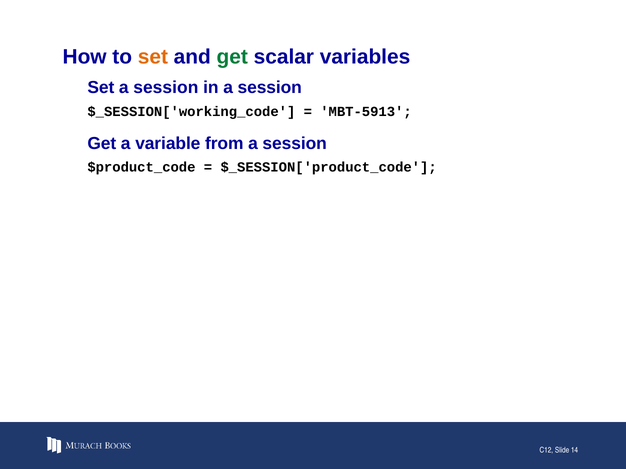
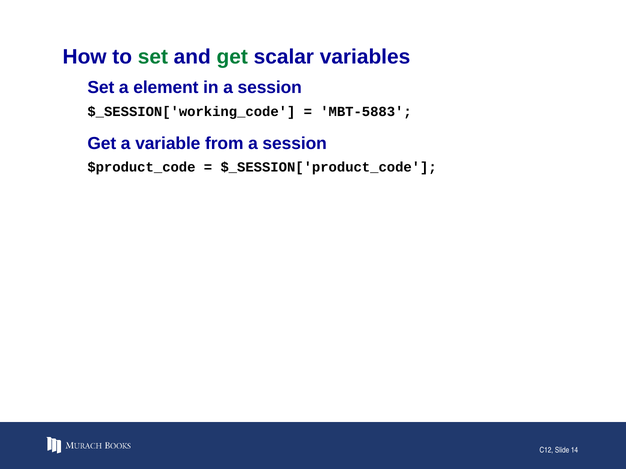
set at (153, 57) colour: orange -> green
Set a session: session -> element
MBT-5913: MBT-5913 -> MBT-5883
